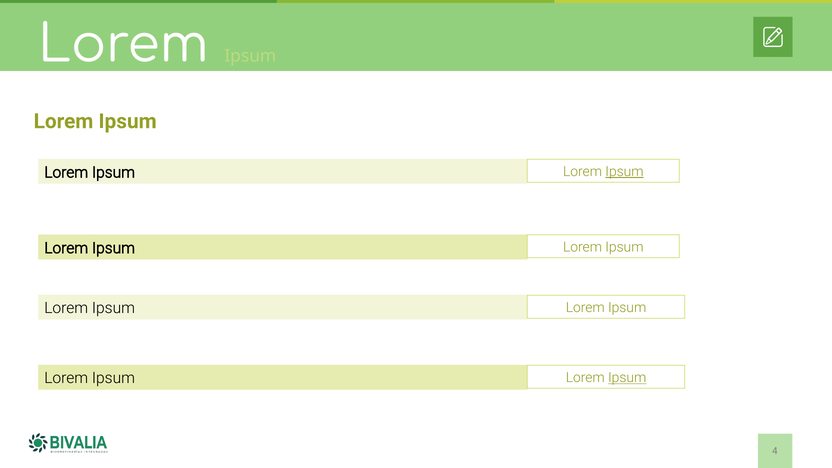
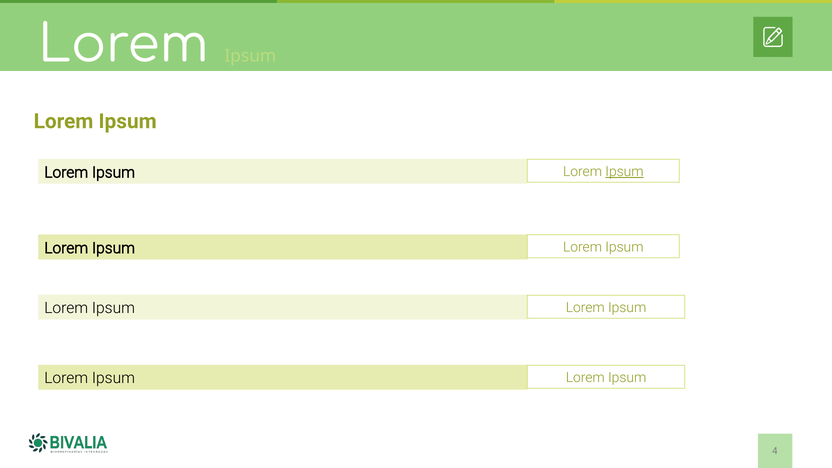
Ipsum at (627, 378) underline: present -> none
